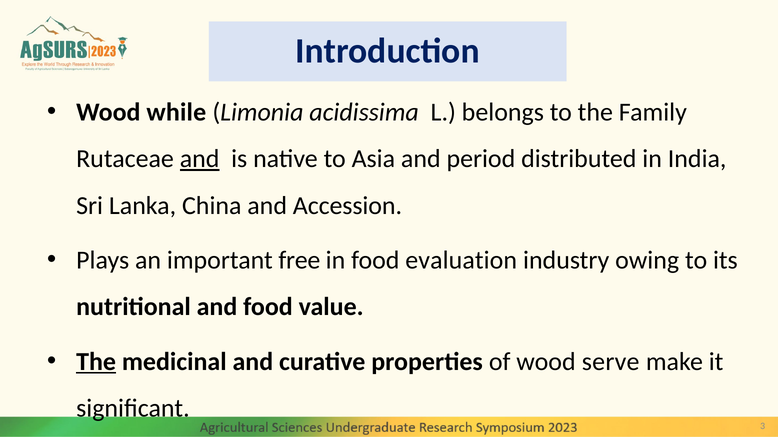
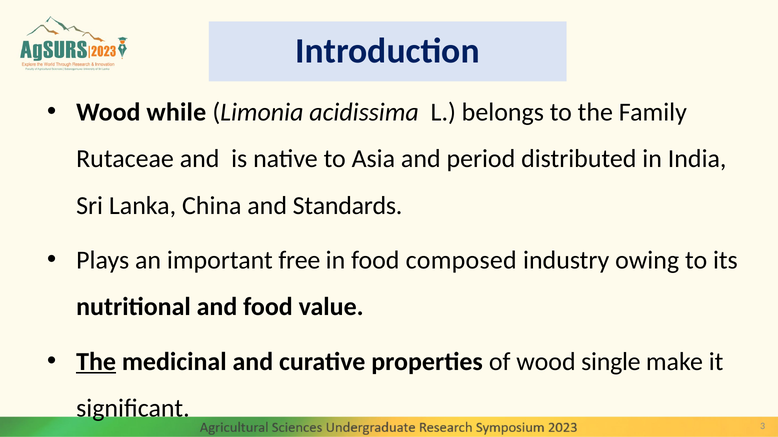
and at (200, 159) underline: present -> none
Accession: Accession -> Standards
evaluation: evaluation -> composed
serve: serve -> single
